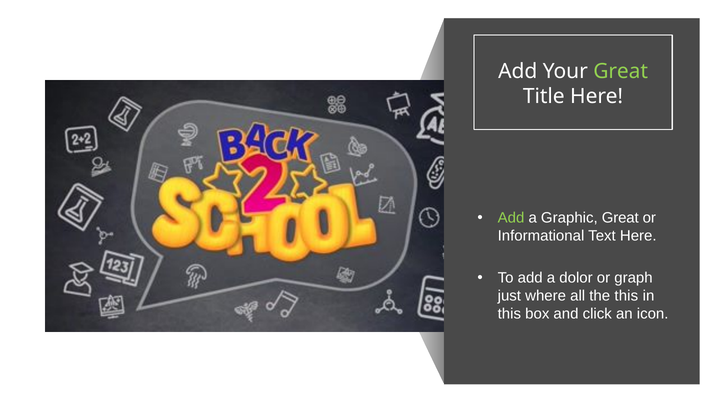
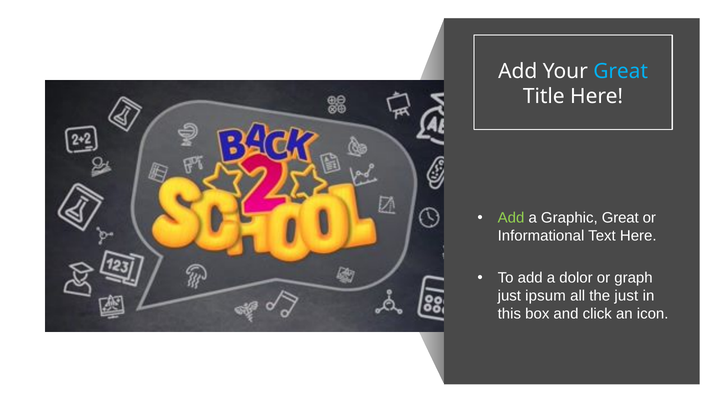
Great at (621, 71) colour: light green -> light blue
where: where -> ipsum
the this: this -> just
